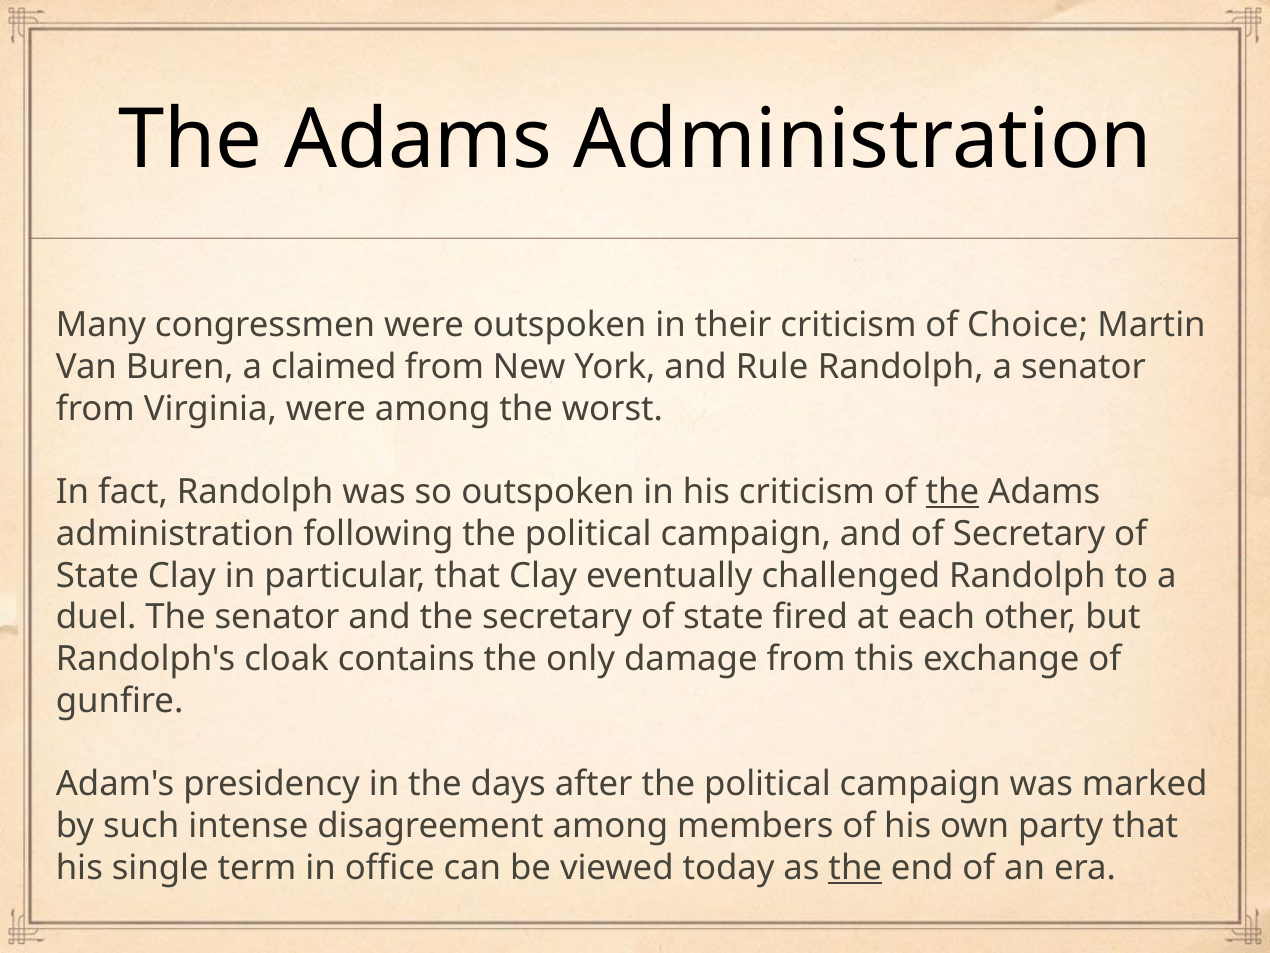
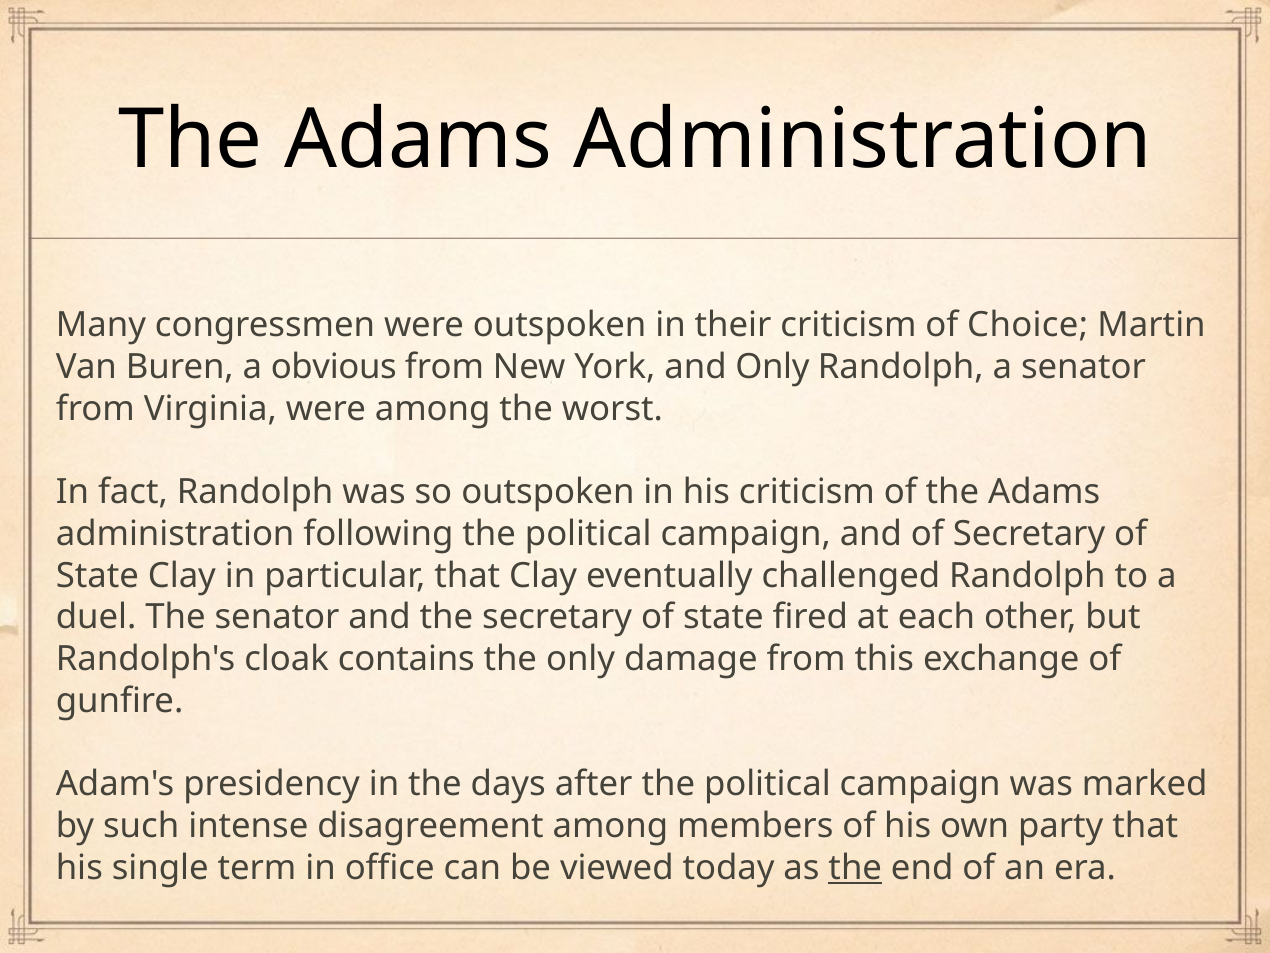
claimed: claimed -> obvious
and Rule: Rule -> Only
the at (952, 492) underline: present -> none
